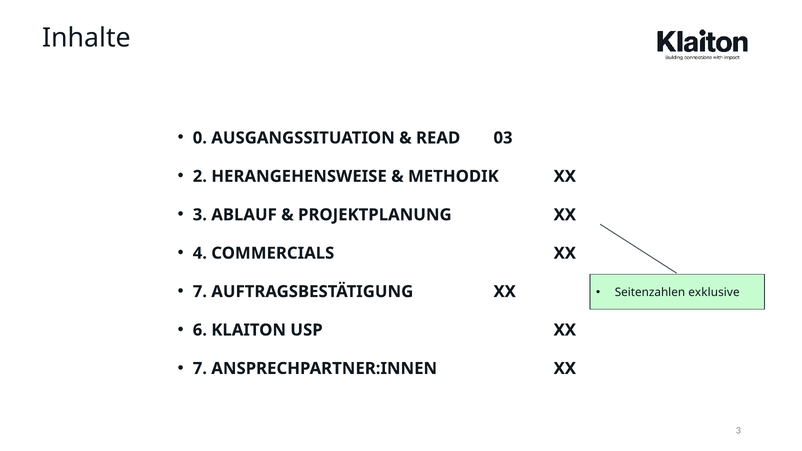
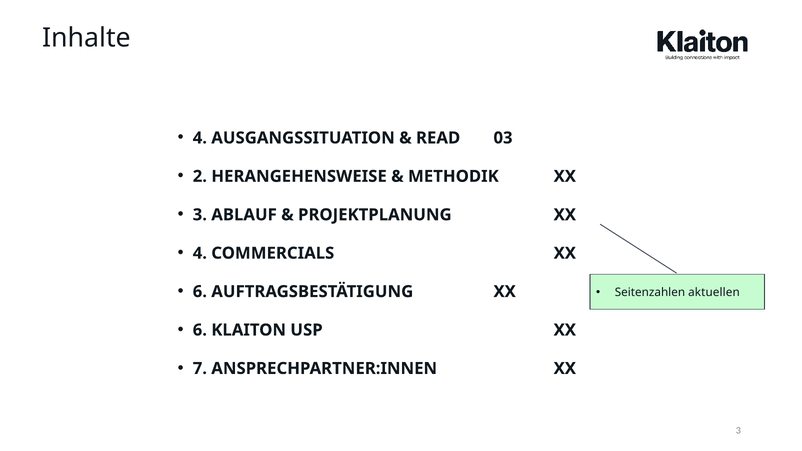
0 at (200, 138): 0 -> 4
7 at (200, 292): 7 -> 6
exklusive: exklusive -> aktuellen
